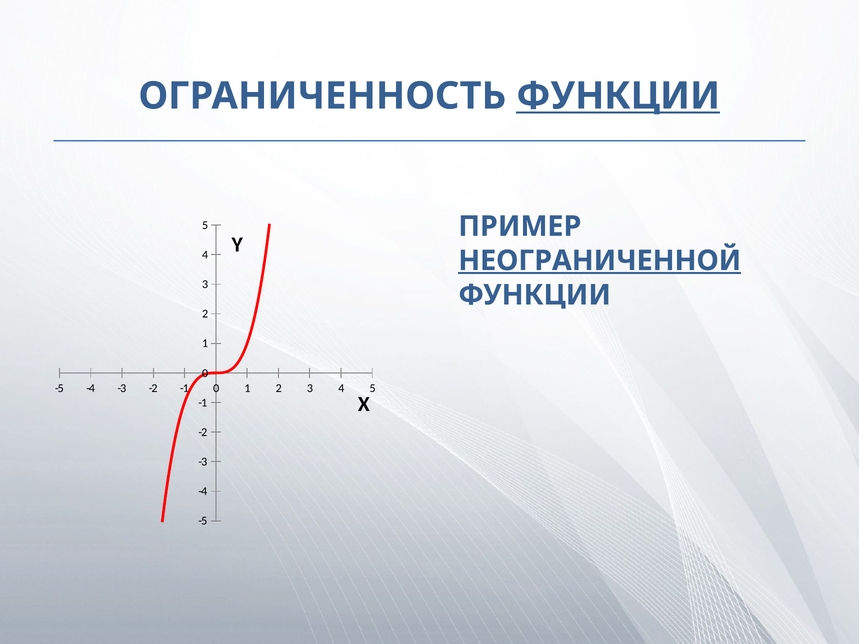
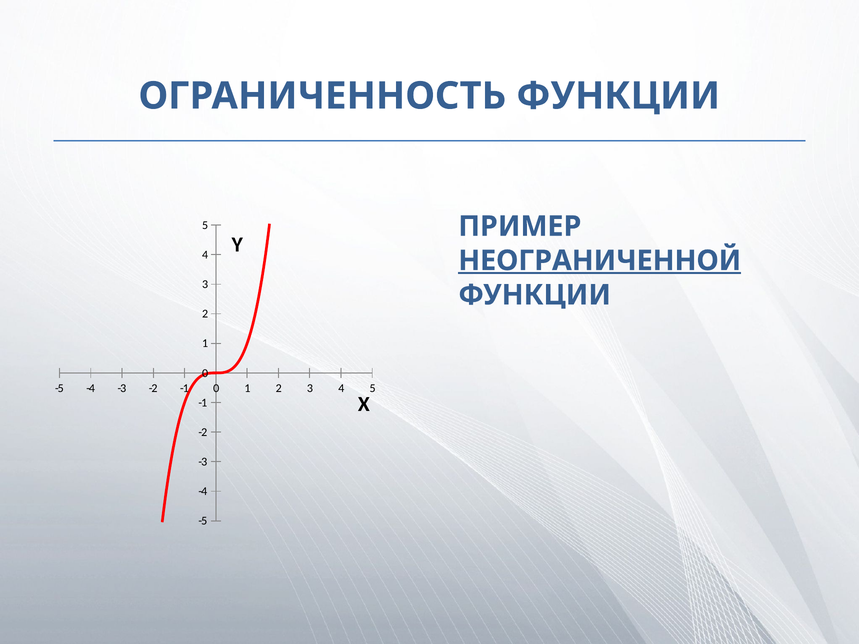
ФУНКЦИИ at (618, 96) underline: present -> none
